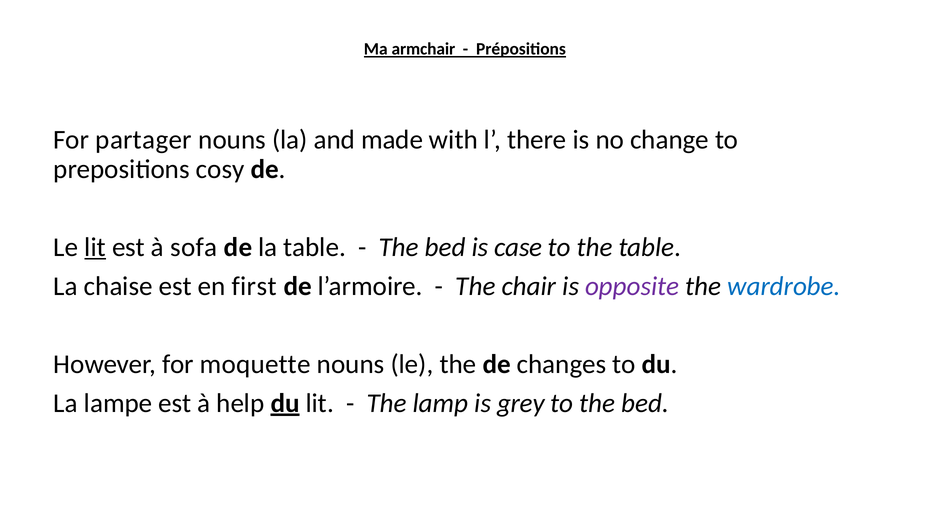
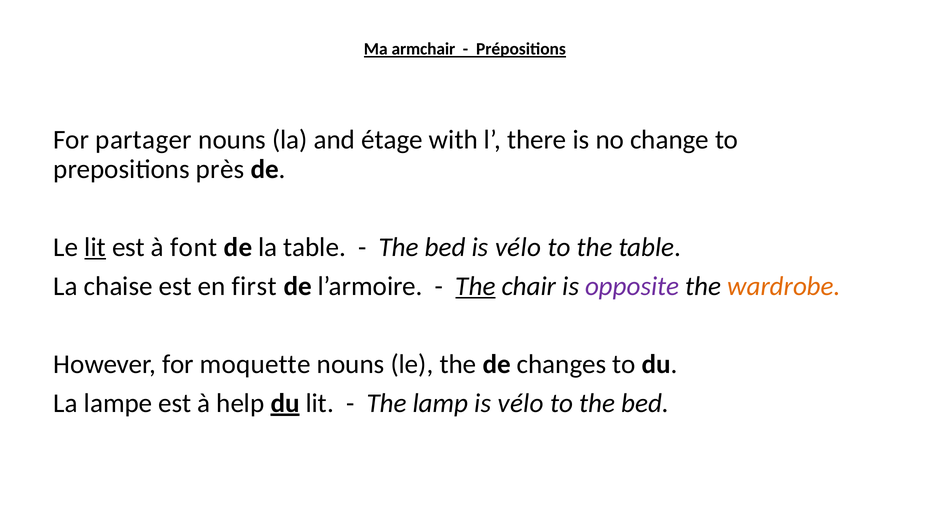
made: made -> étage
cosy: cosy -> près
sofa: sofa -> font
bed is case: case -> vélo
The at (475, 286) underline: none -> present
wardrobe colour: blue -> orange
lamp is grey: grey -> vélo
